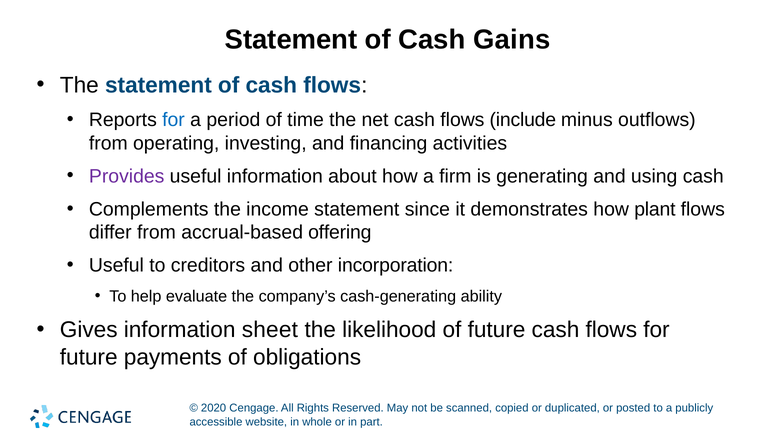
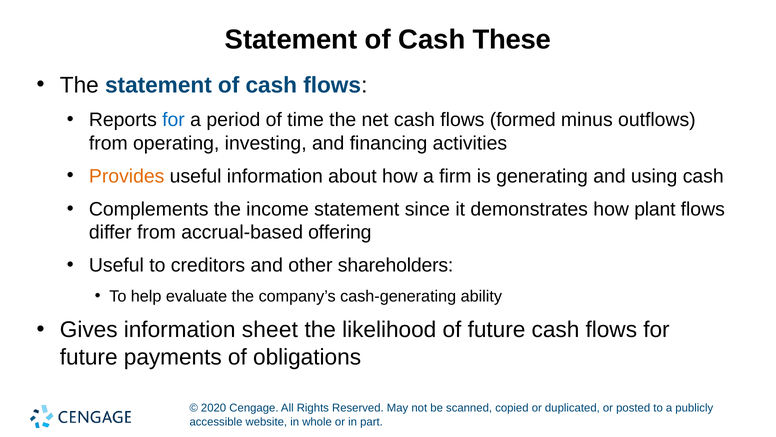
Gains: Gains -> These
include: include -> formed
Provides colour: purple -> orange
incorporation: incorporation -> shareholders
